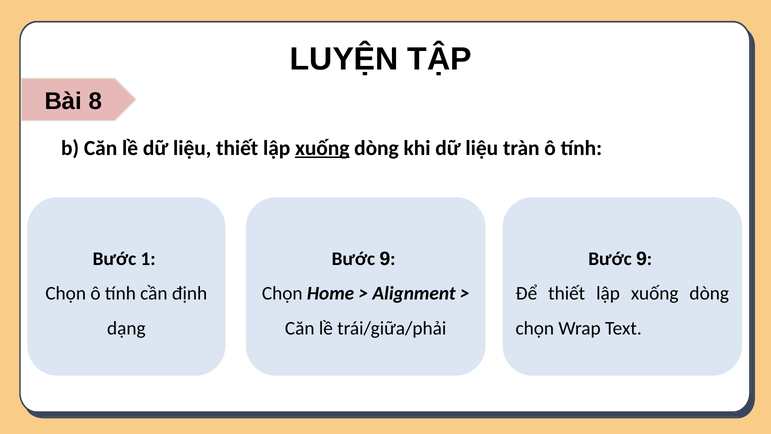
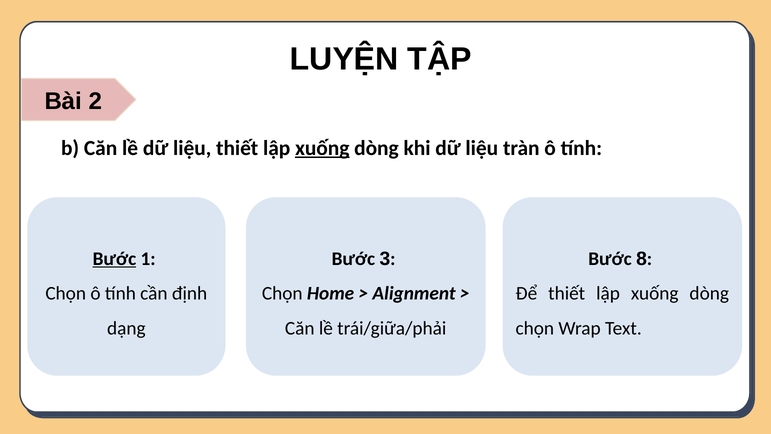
8: 8 -> 2
Bước at (114, 259) underline: none -> present
9 at (385, 259): 9 -> 3
9 at (642, 259): 9 -> 8
